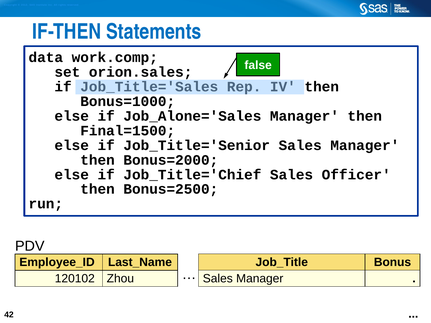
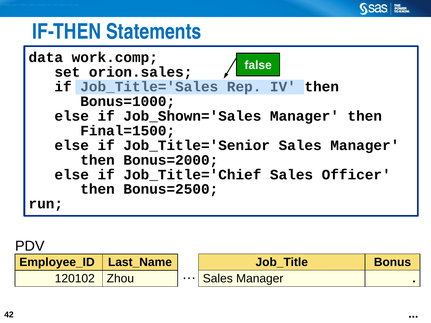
Job_Alone='Sales: Job_Alone='Sales -> Job_Shown='Sales
